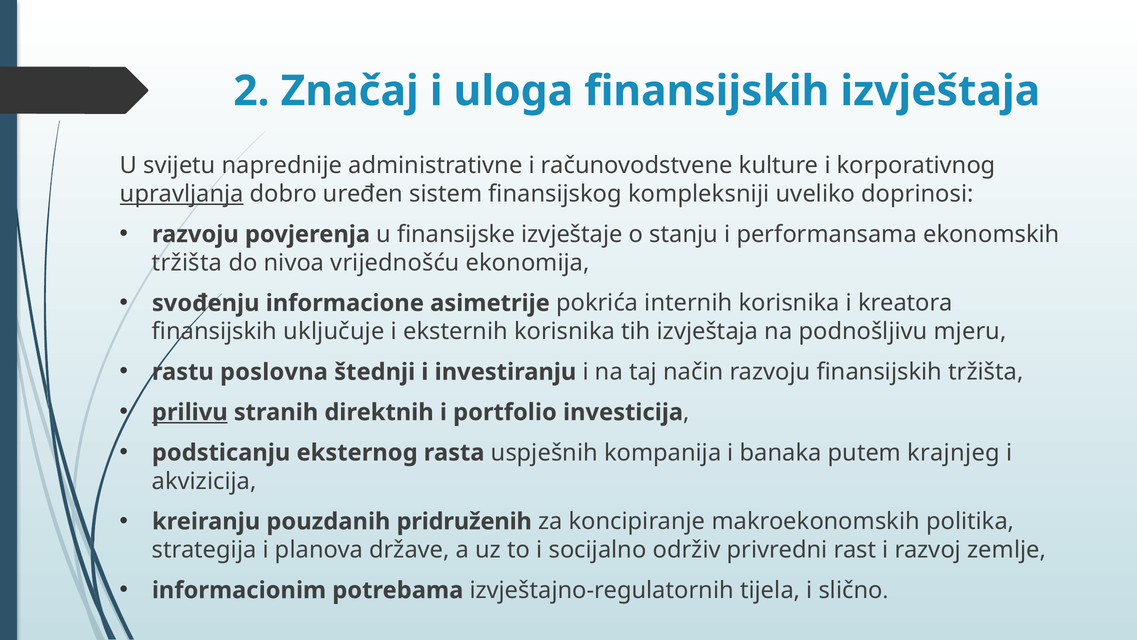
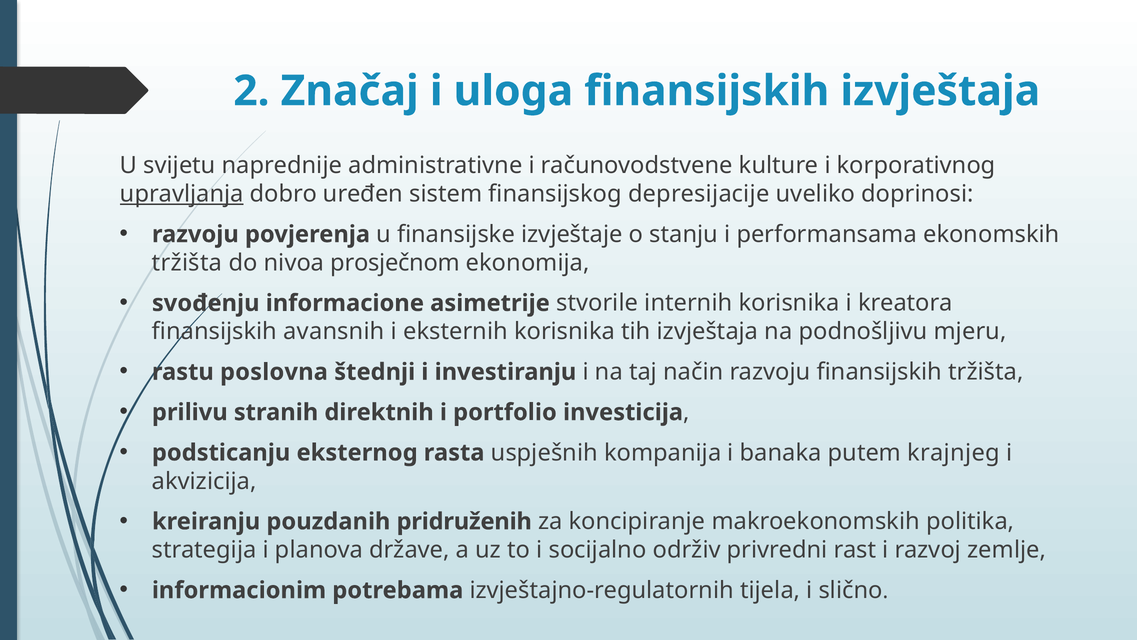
kompleksniji: kompleksniji -> depresijacije
vrijednošću: vrijednošću -> prosječnom
pokrića: pokrića -> stvorile
uključuje: uključuje -> avansnih
prilivu underline: present -> none
